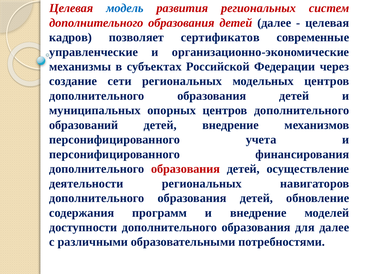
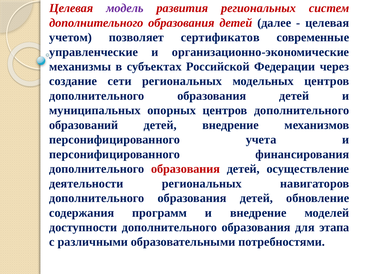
модель colour: blue -> purple
кадров: кадров -> учетом
для далее: далее -> этапа
